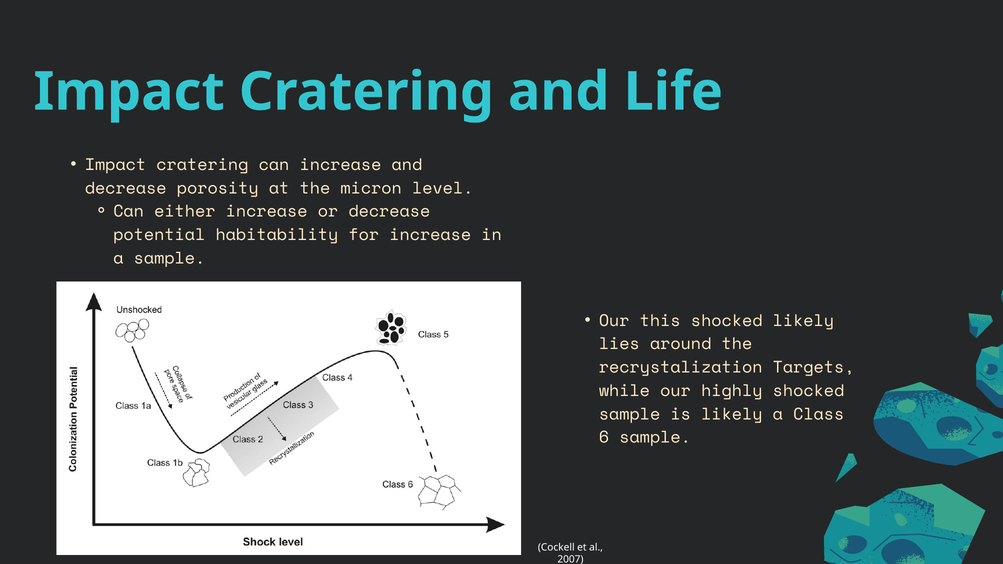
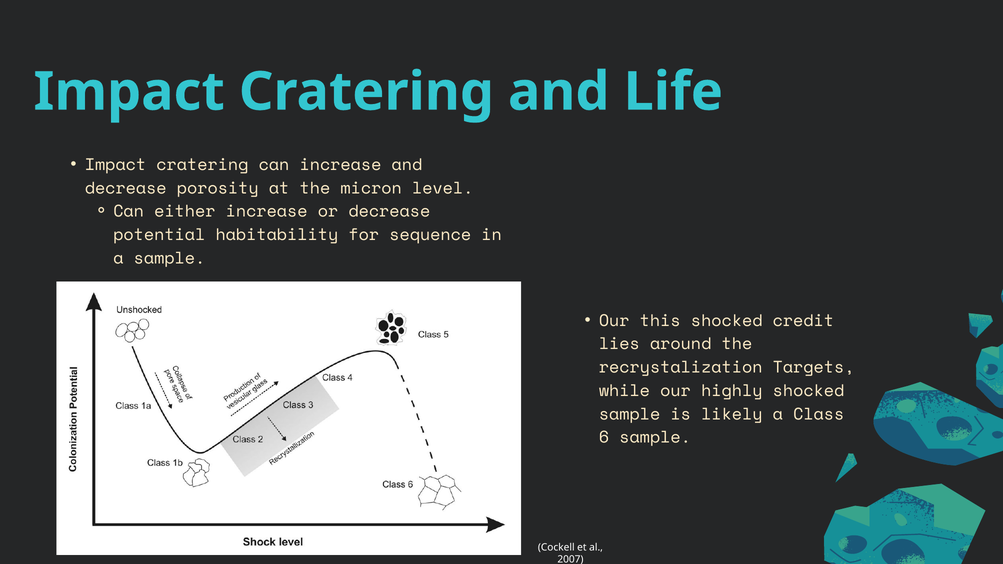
for increase: increase -> sequence
shocked likely: likely -> credit
